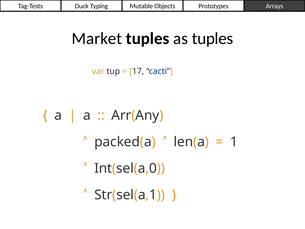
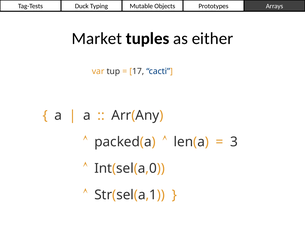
as tuples: tuples -> either
1: 1 -> 3
